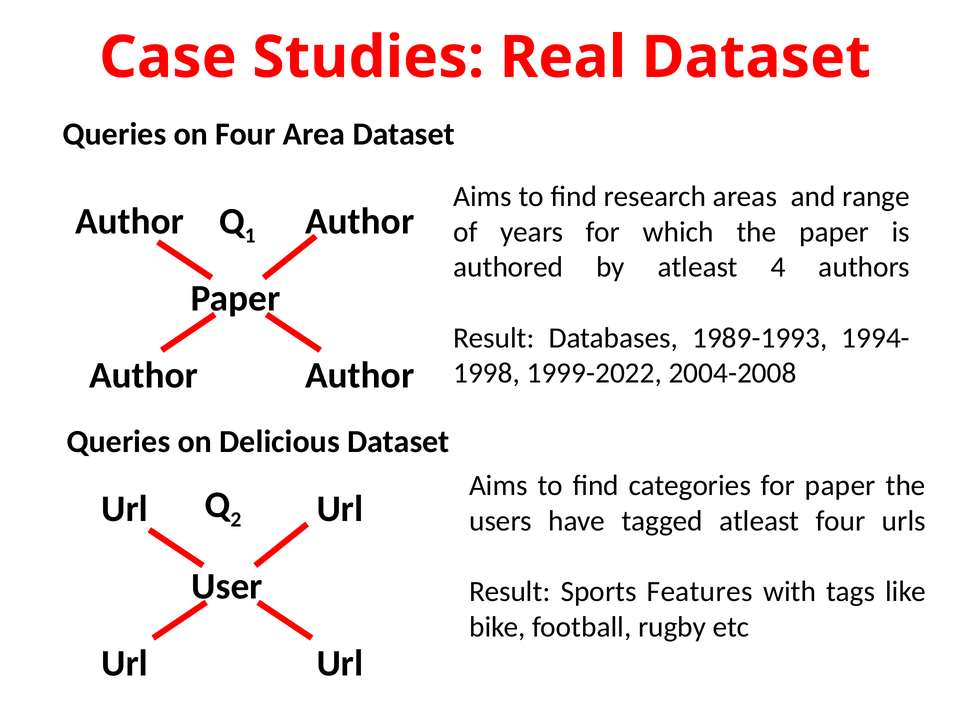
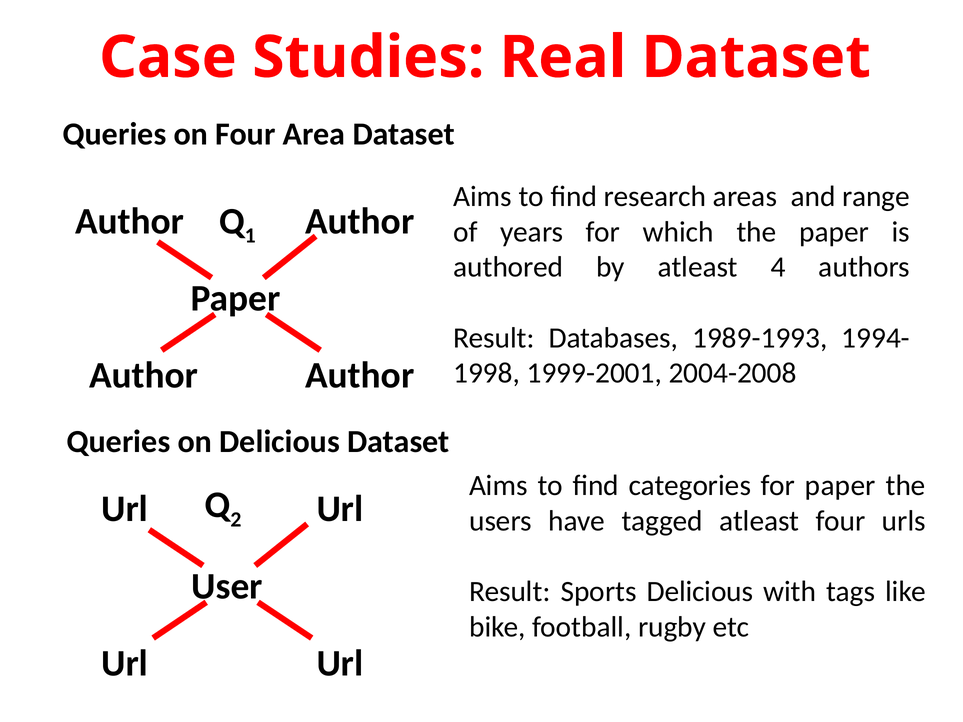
1999-2022: 1999-2022 -> 1999-2001
Sports Features: Features -> Delicious
